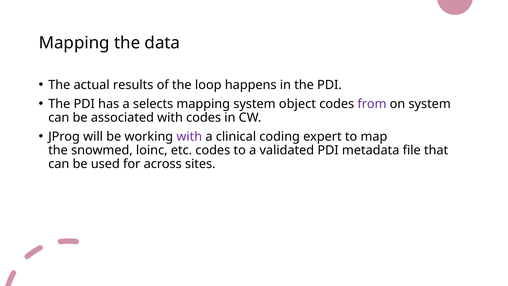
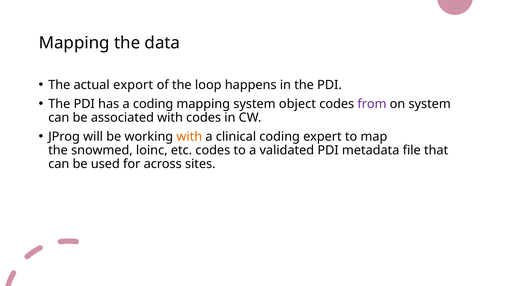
results: results -> export
a selects: selects -> coding
with at (189, 136) colour: purple -> orange
